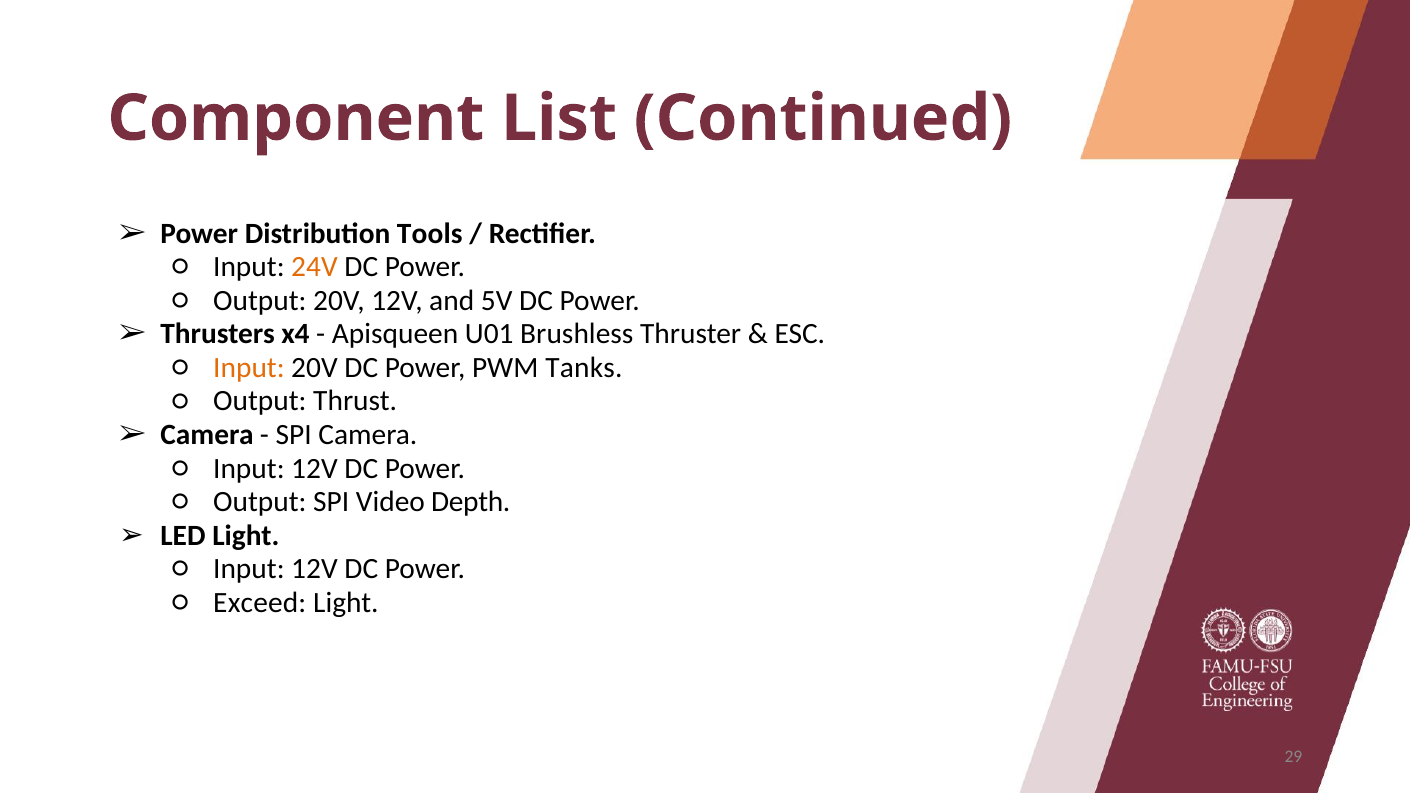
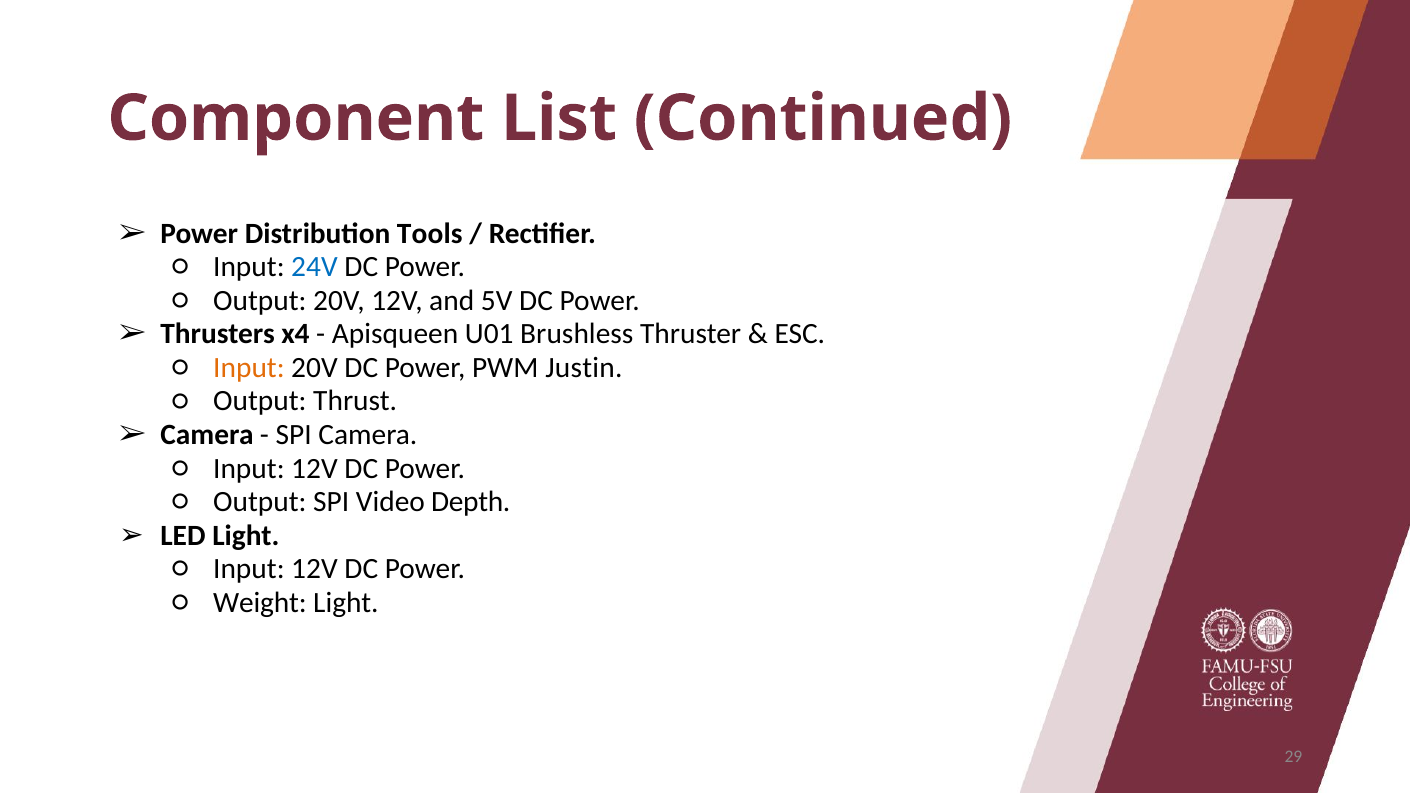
24V colour: orange -> blue
Tanks: Tanks -> Justin
Exceed: Exceed -> Weight
